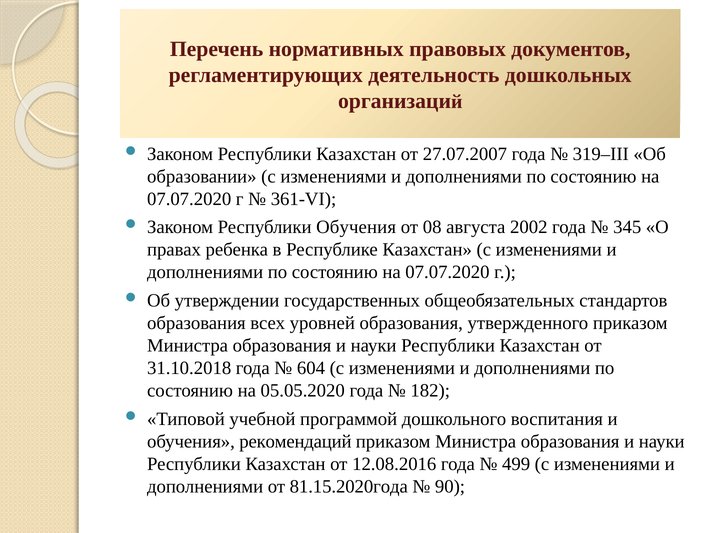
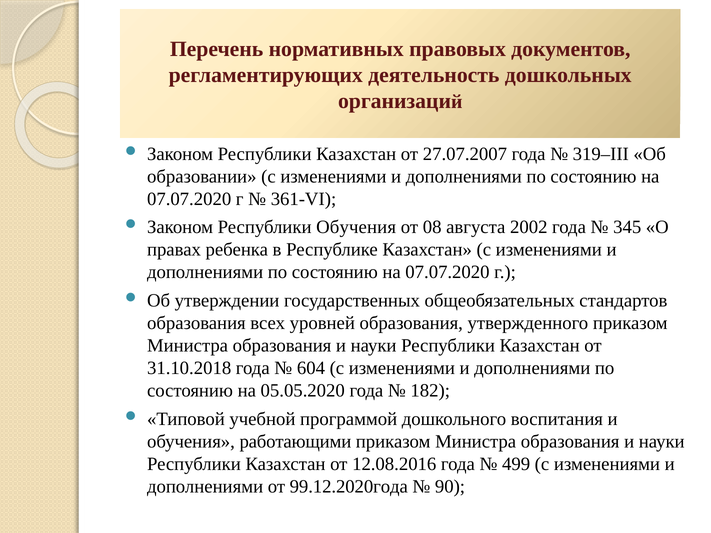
рекомендаций: рекомендаций -> работающими
81.15.2020года: 81.15.2020года -> 99.12.2020года
